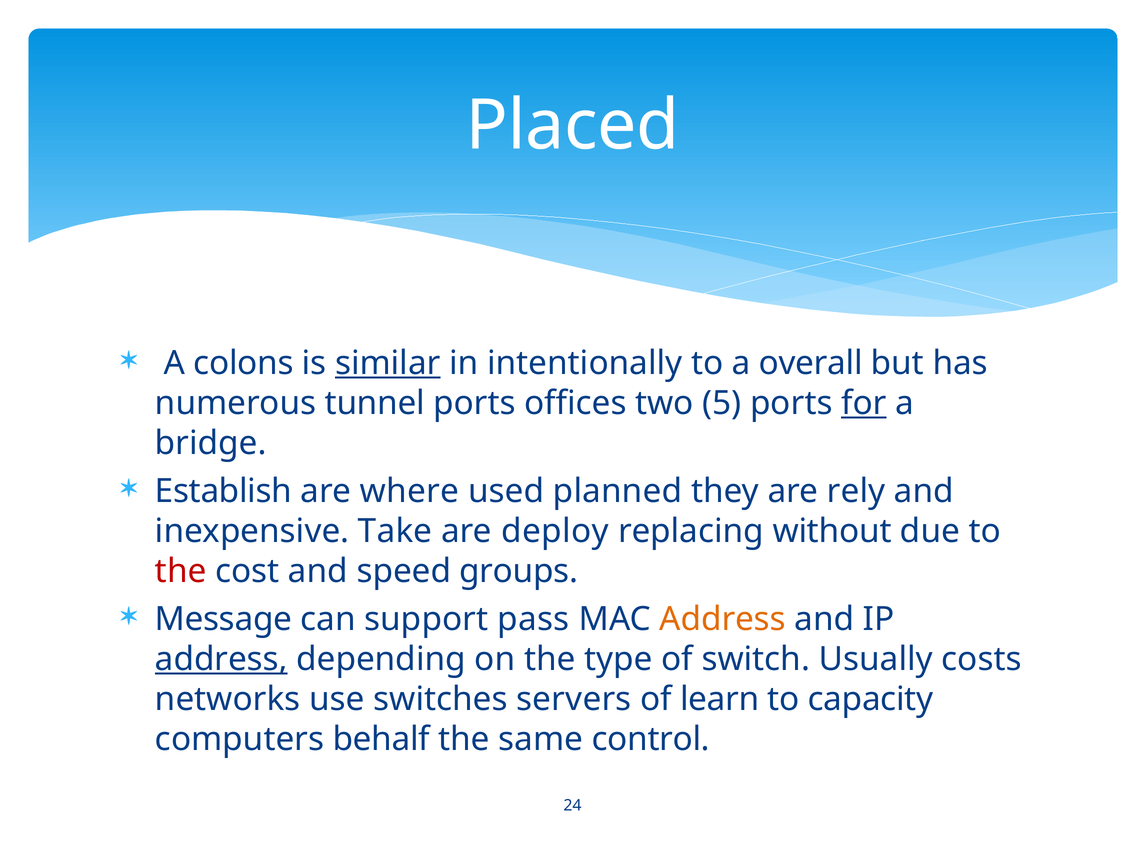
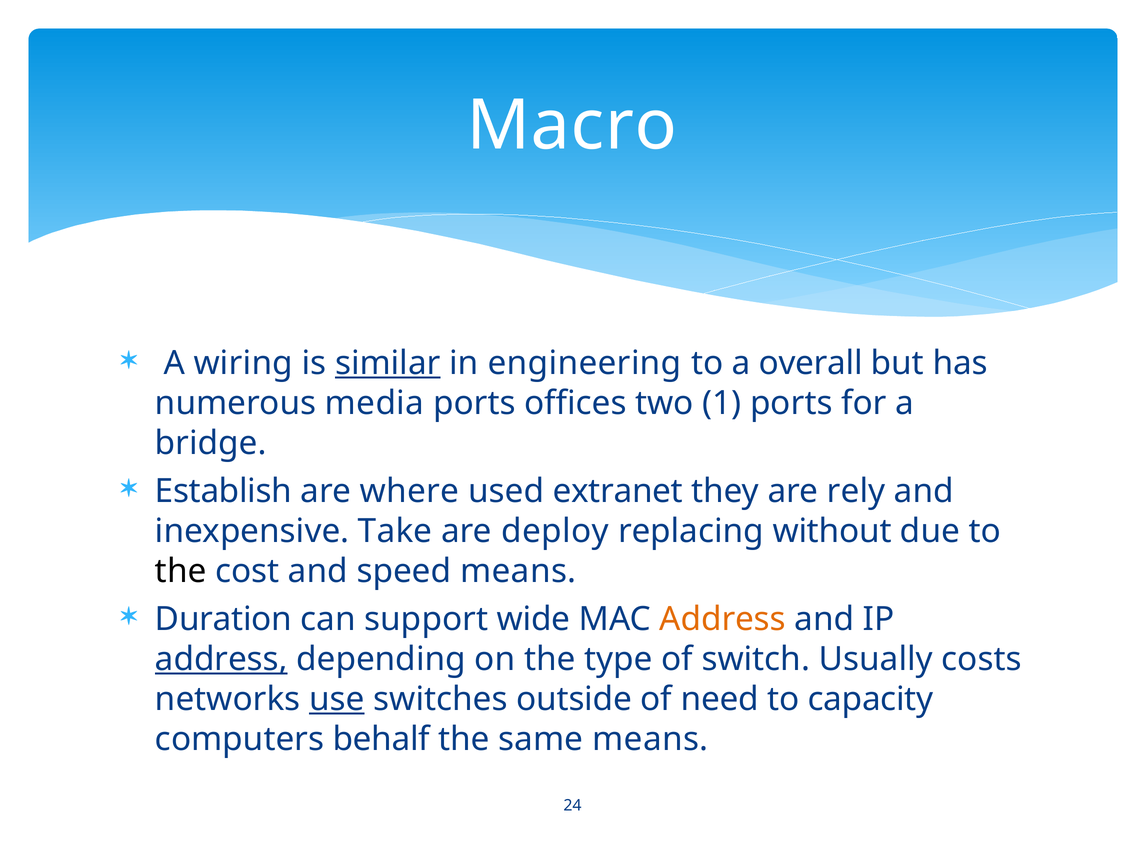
Placed: Placed -> Macro
colons: colons -> wiring
intentionally: intentionally -> engineering
tunnel: tunnel -> media
5: 5 -> 1
for underline: present -> none
planned: planned -> extranet
the at (181, 571) colour: red -> black
speed groups: groups -> means
Message: Message -> Duration
pass: pass -> wide
use underline: none -> present
servers: servers -> outside
learn: learn -> need
same control: control -> means
